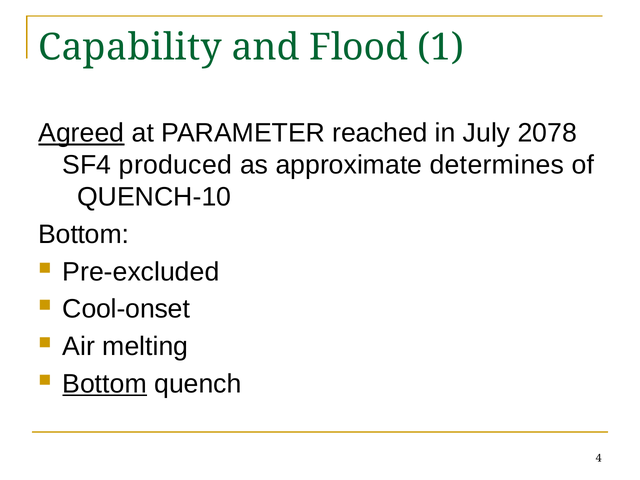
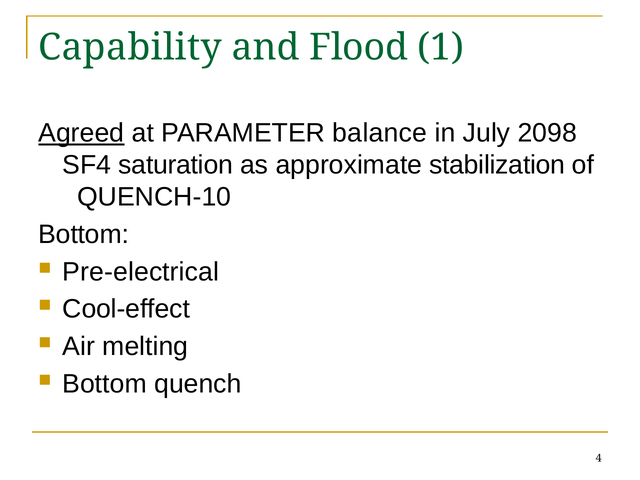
reached: reached -> balance
2078: 2078 -> 2098
produced: produced -> saturation
determines: determines -> stabilization
Pre-excluded: Pre-excluded -> Pre-electrical
Cool-onset: Cool-onset -> Cool-effect
Bottom at (105, 384) underline: present -> none
